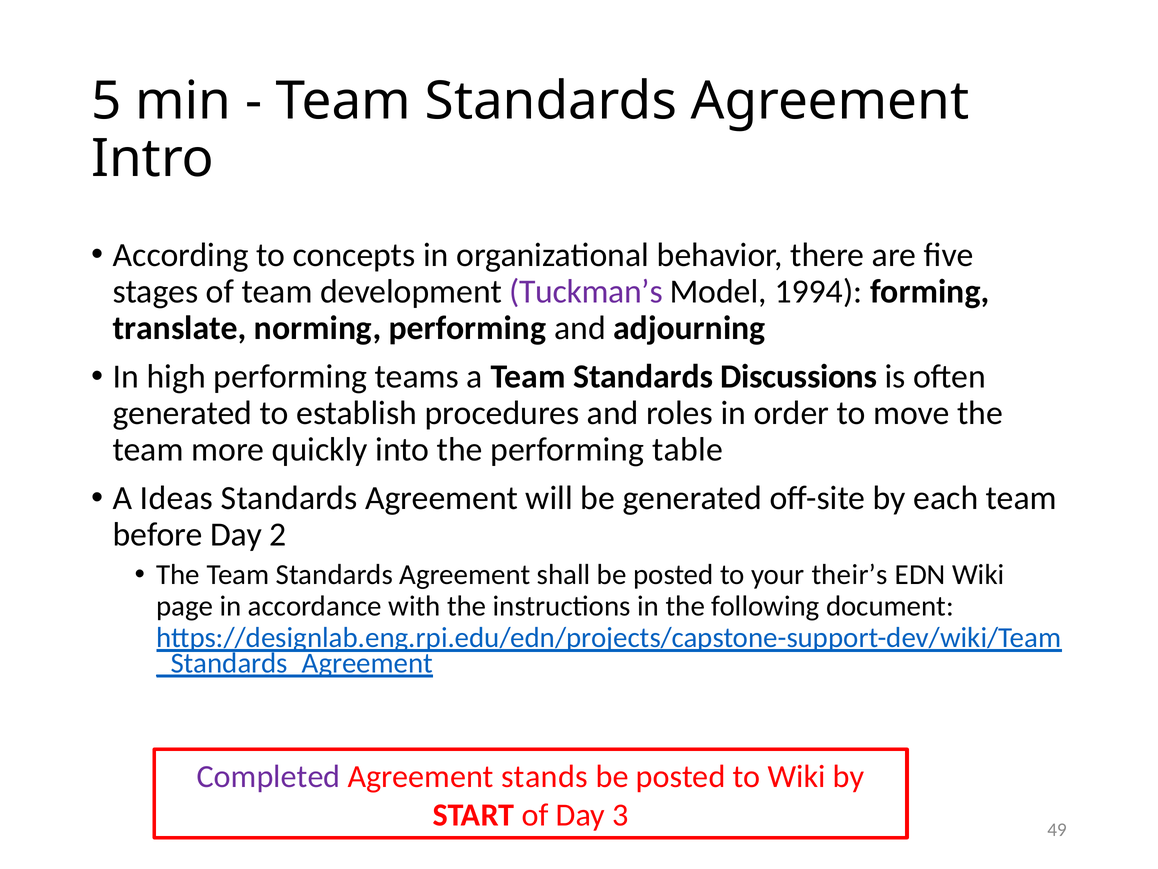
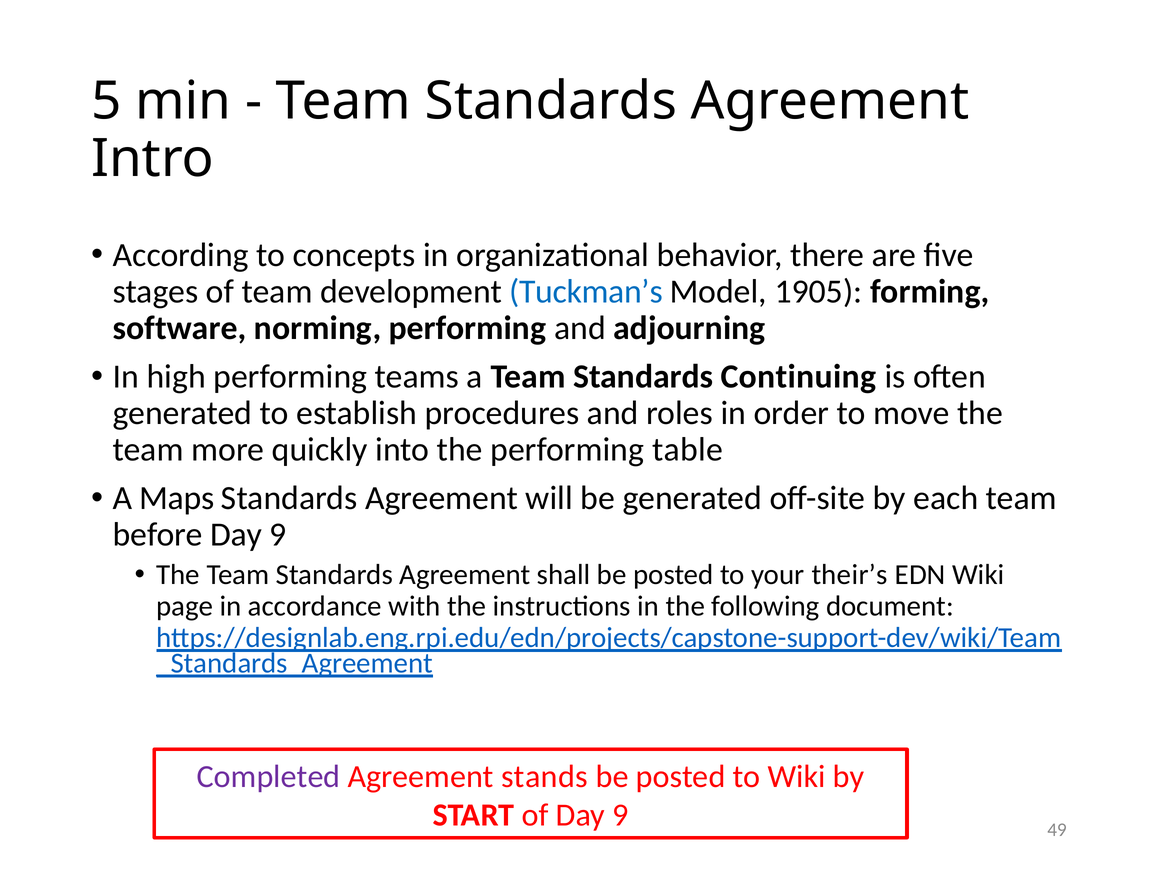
Tuckman’s colour: purple -> blue
1994: 1994 -> 1905
translate: translate -> software
Discussions: Discussions -> Continuing
Ideas: Ideas -> Maps
before Day 2: 2 -> 9
of Day 3: 3 -> 9
